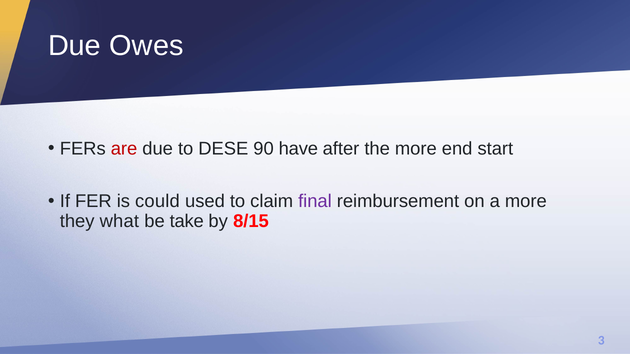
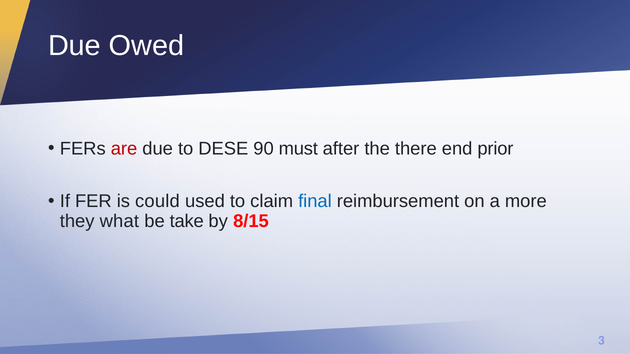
Owes: Owes -> Owed
have: have -> must
the more: more -> there
start: start -> prior
final colour: purple -> blue
